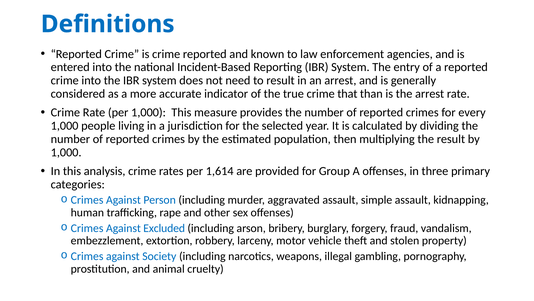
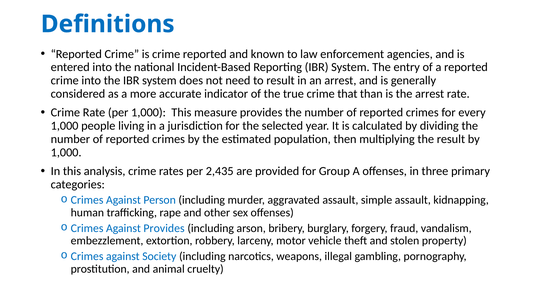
1,614: 1,614 -> 2,435
Against Excluded: Excluded -> Provides
